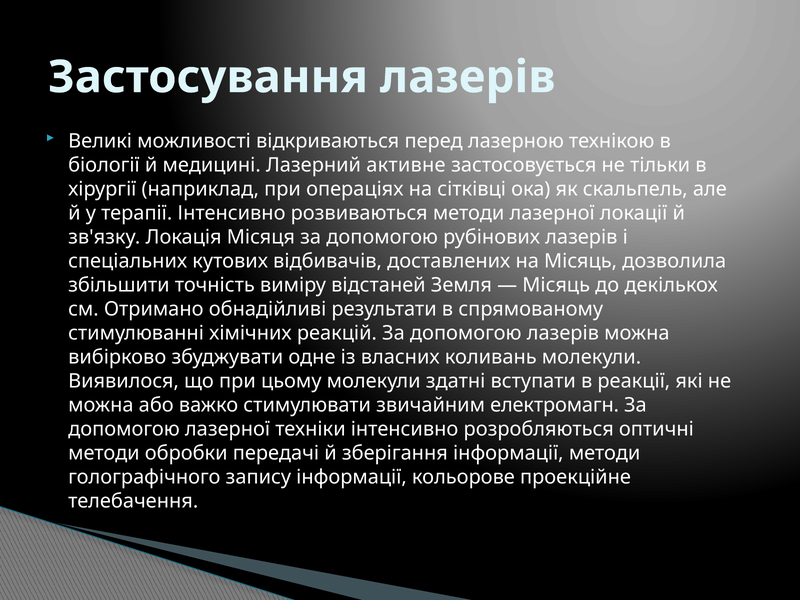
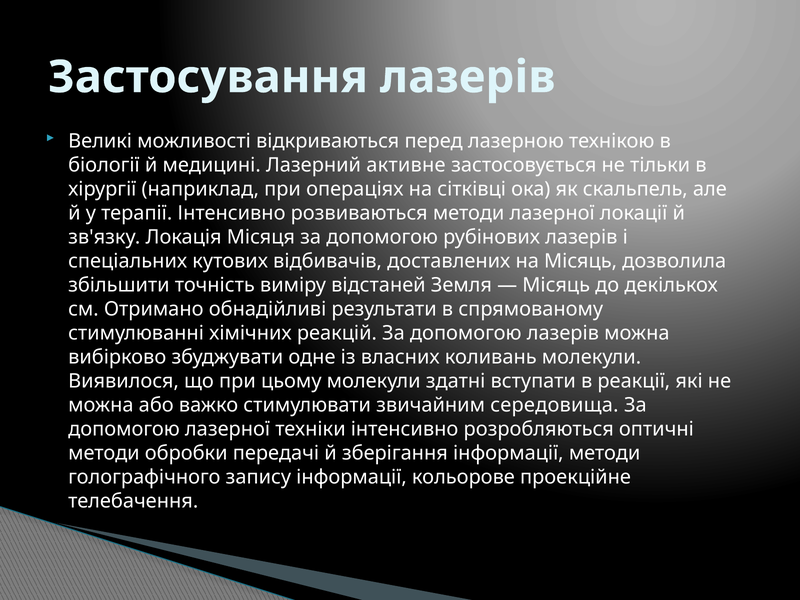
електромагн: електромагн -> середовища
